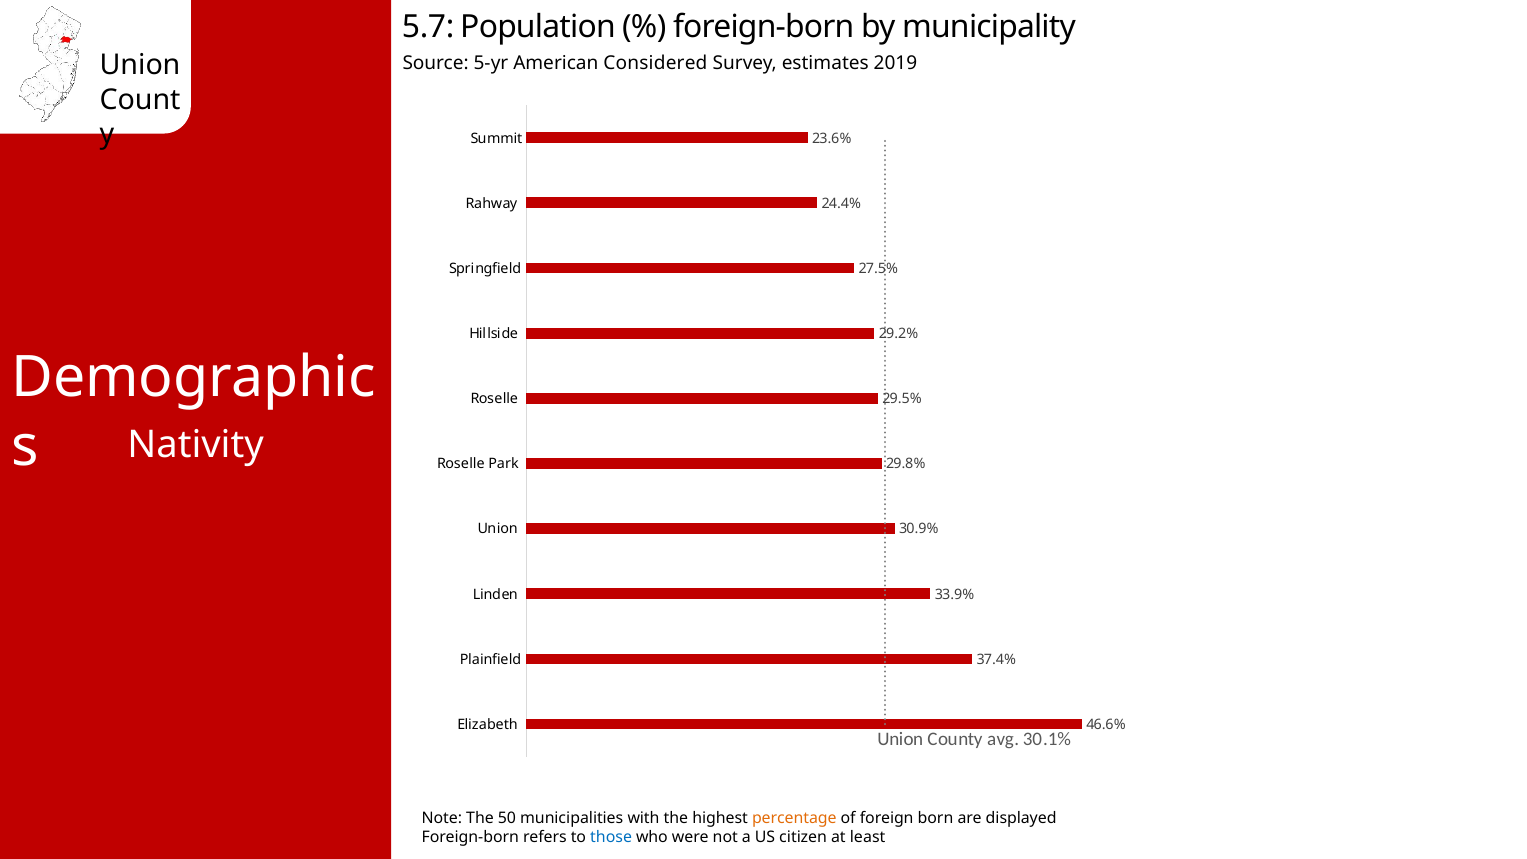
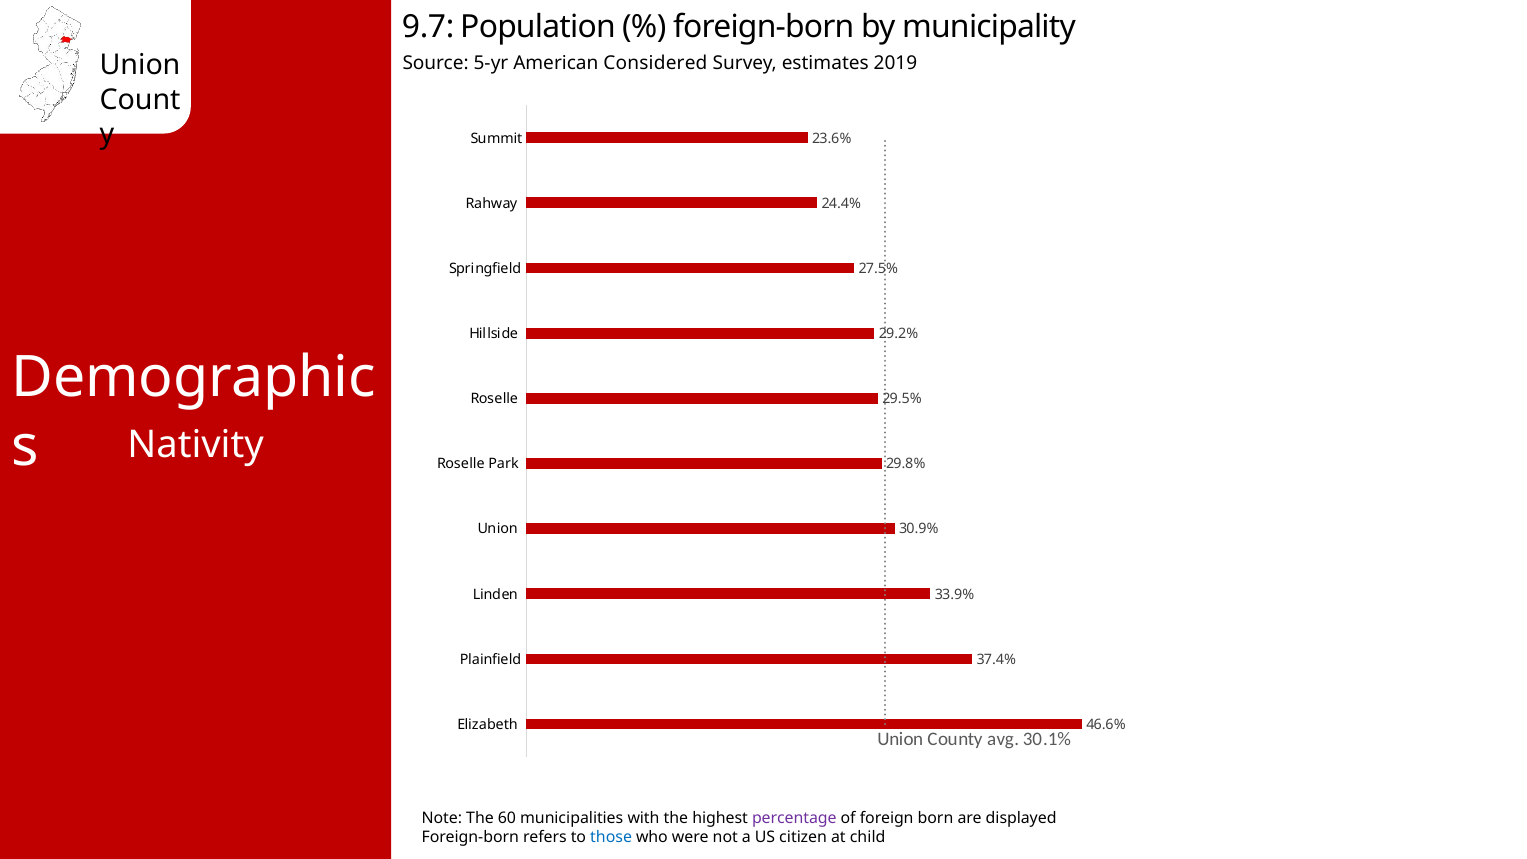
5.7: 5.7 -> 9.7
50: 50 -> 60
percentage colour: orange -> purple
least: least -> child
